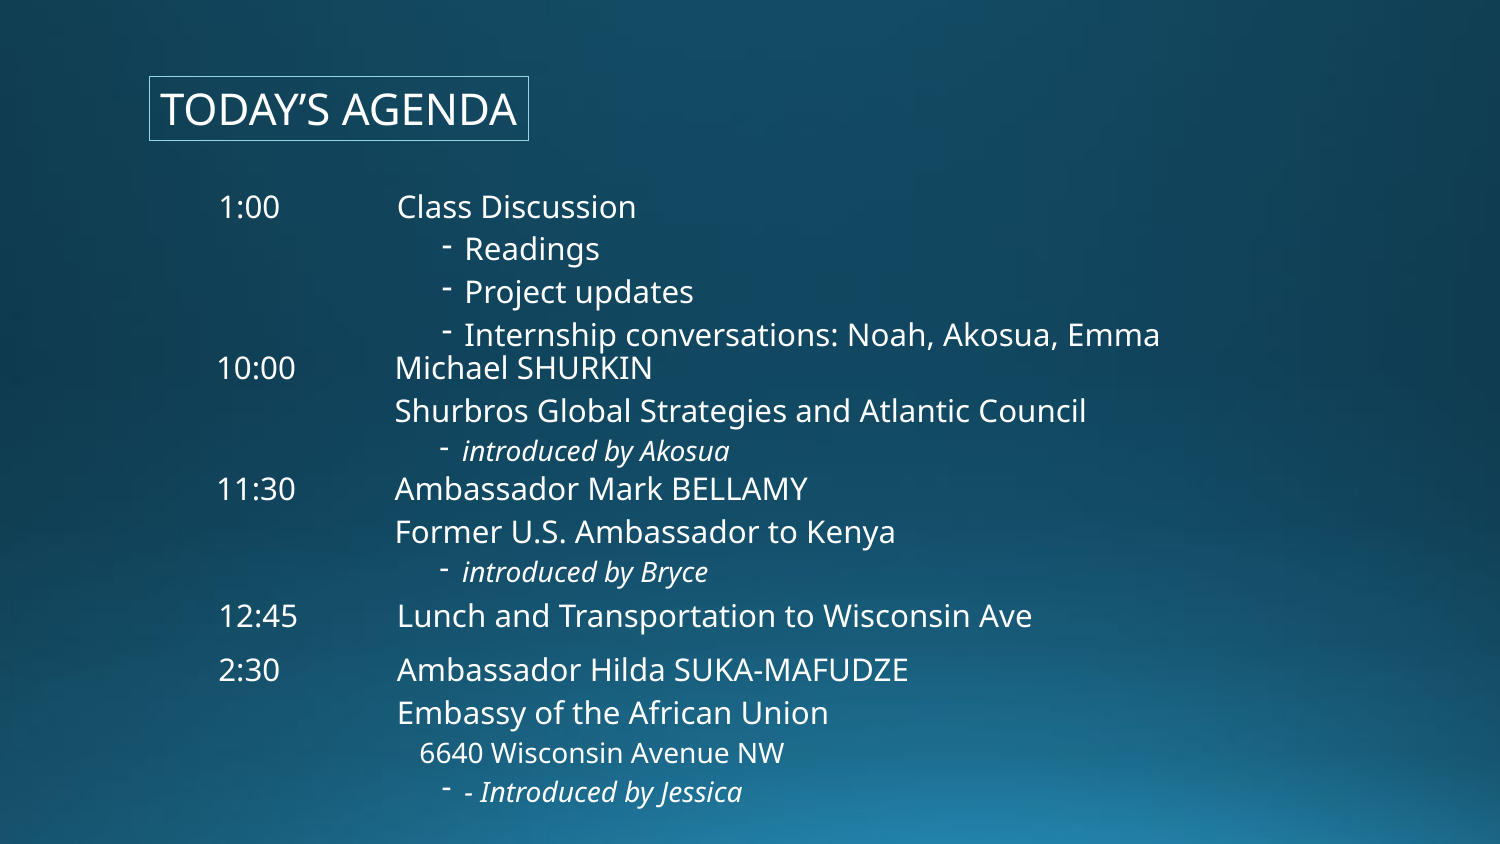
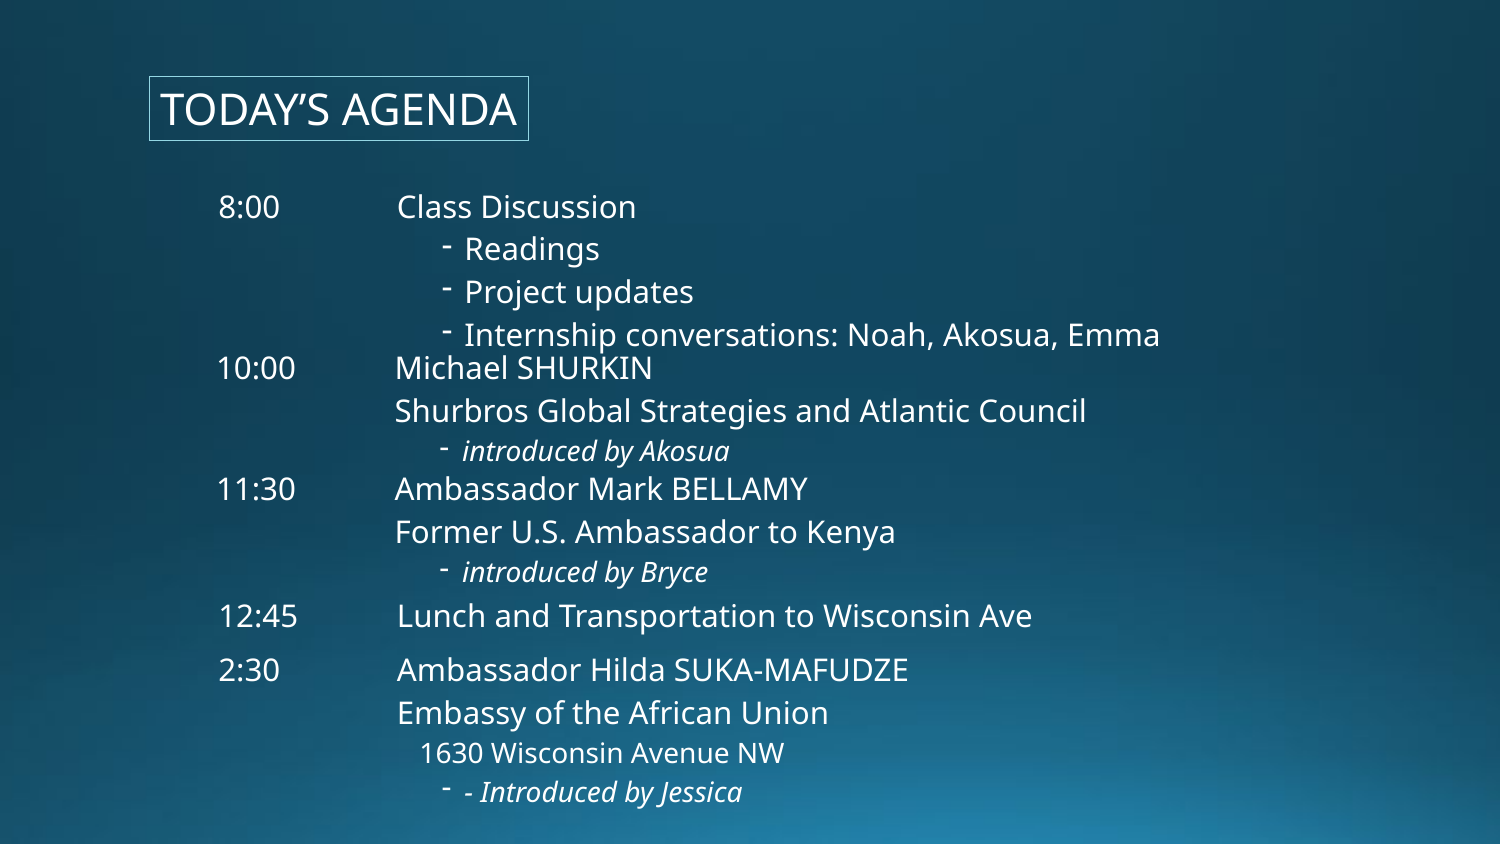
1:00: 1:00 -> 8:00
6640: 6640 -> 1630
